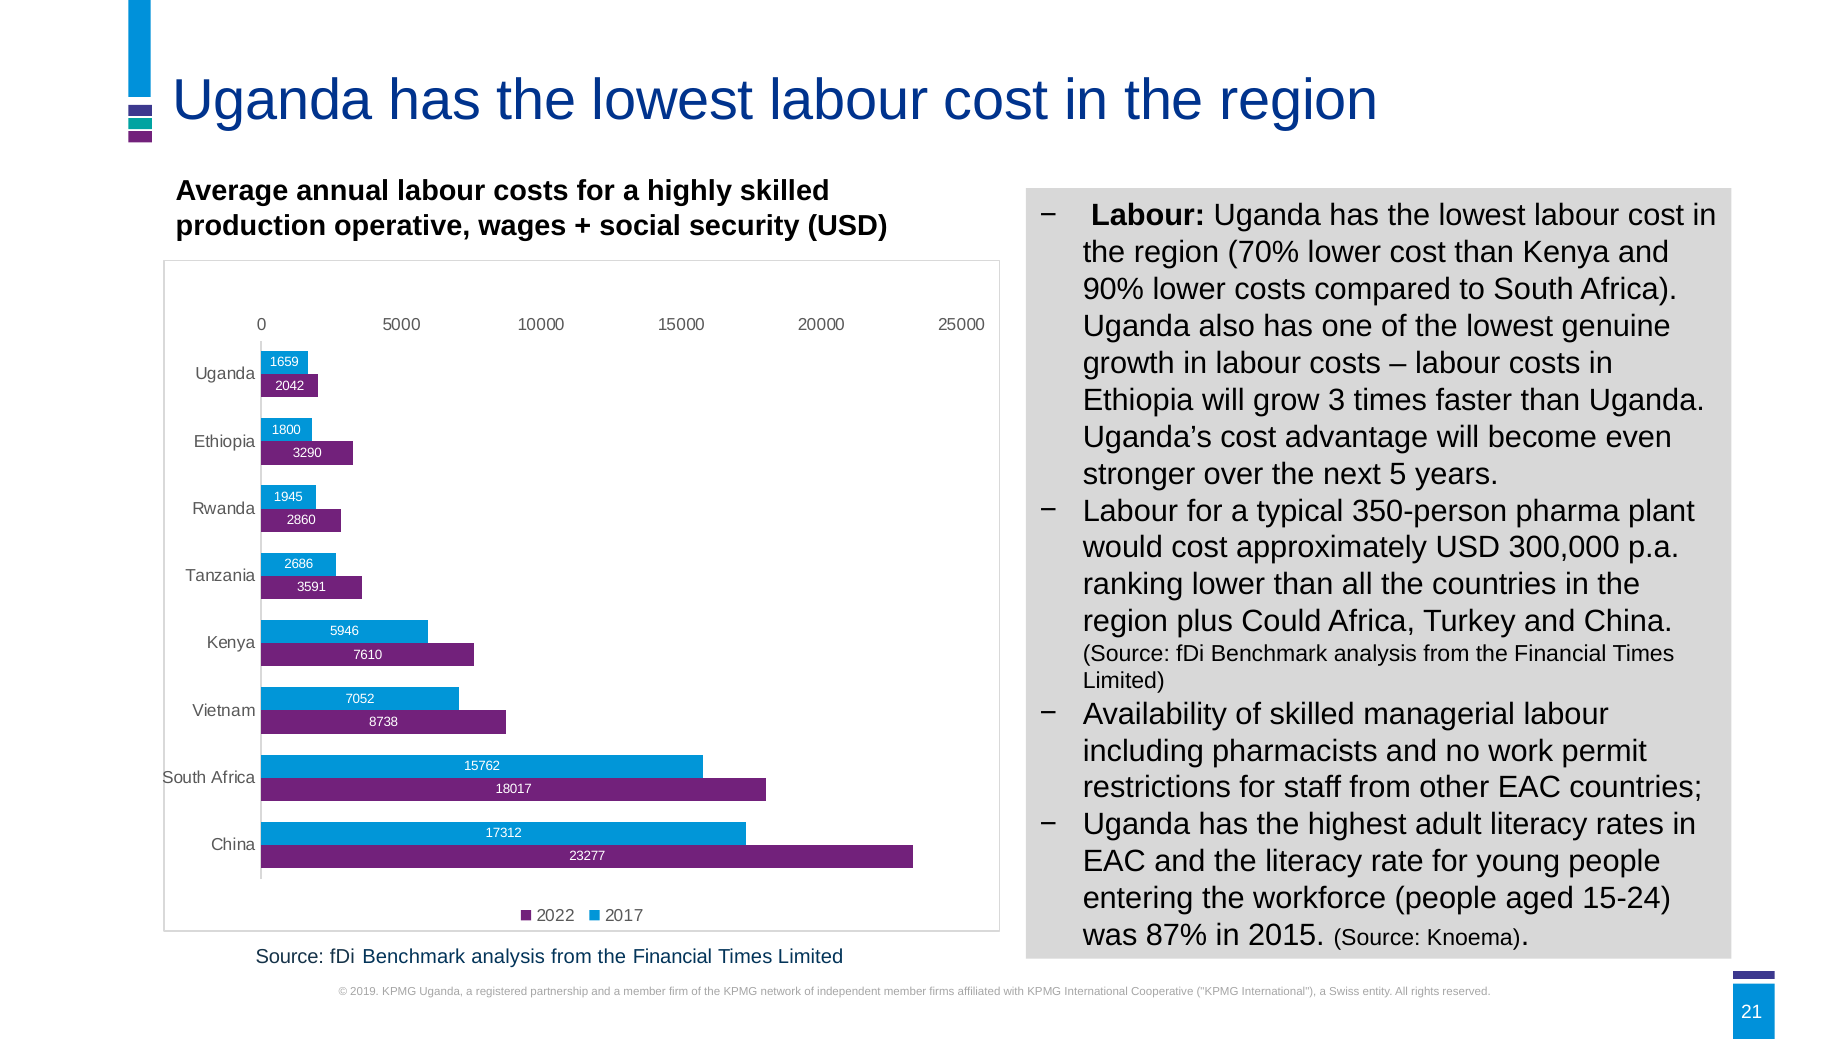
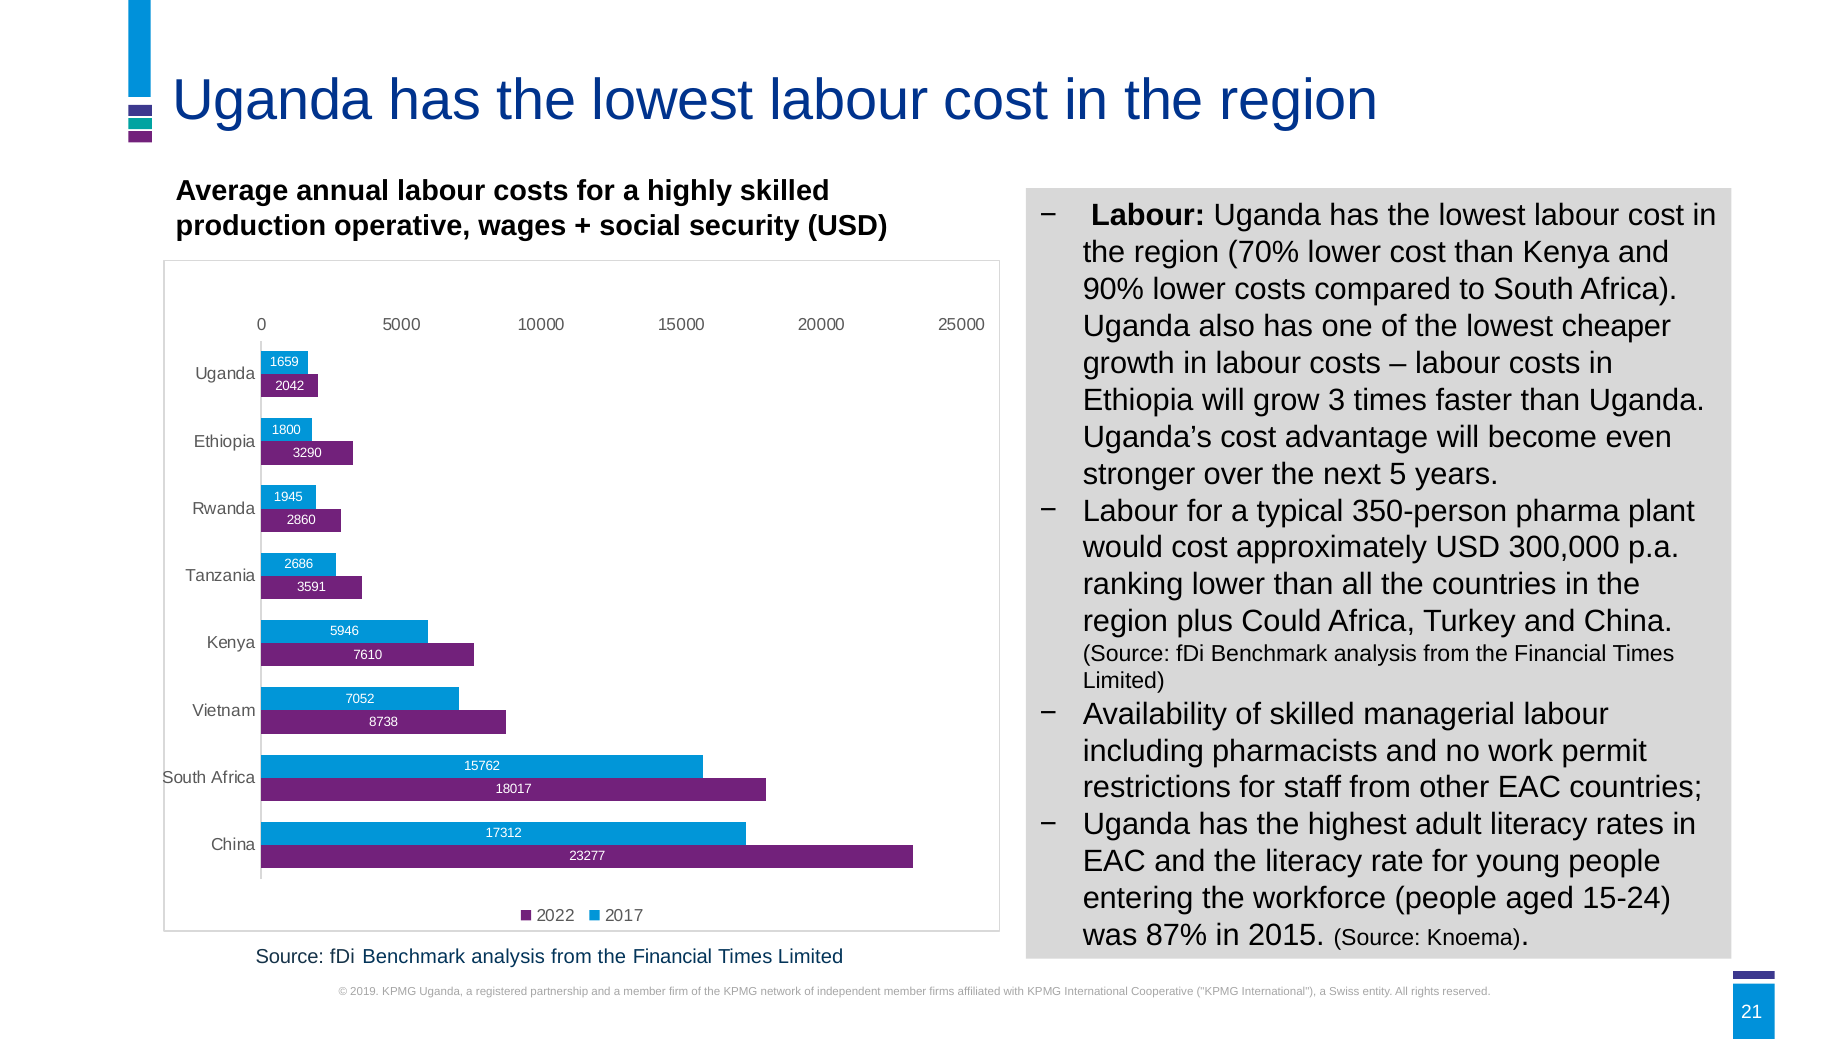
genuine: genuine -> cheaper
